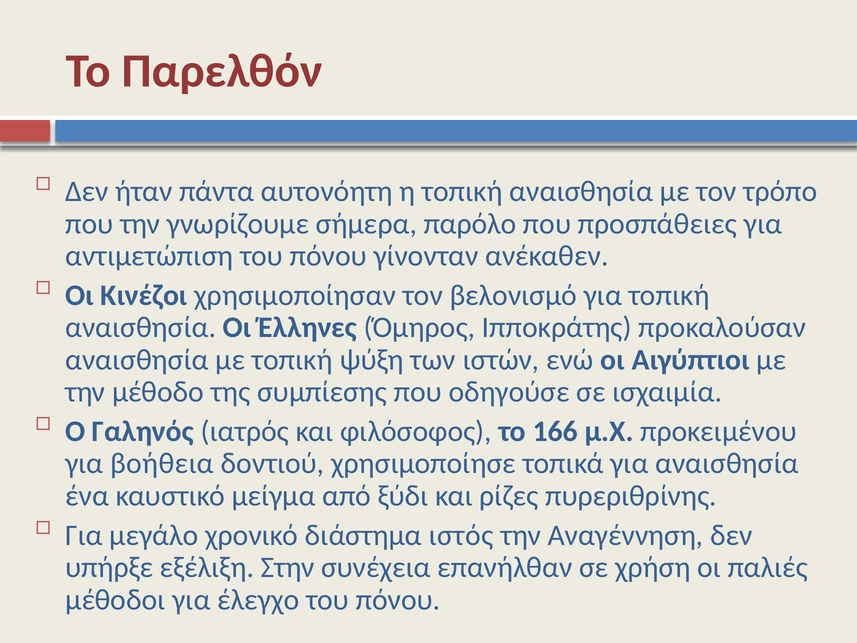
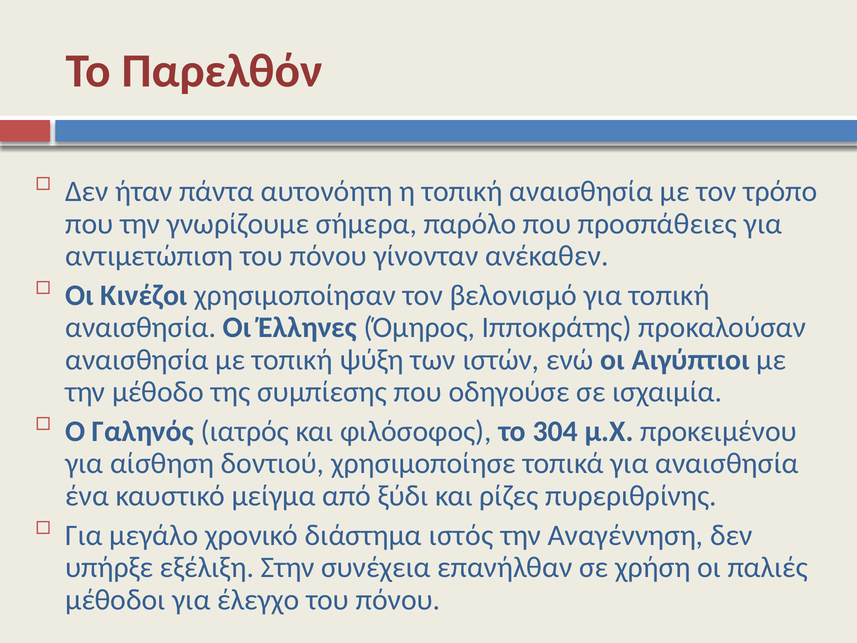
166: 166 -> 304
βοήθεια: βοήθεια -> αίσθηση
